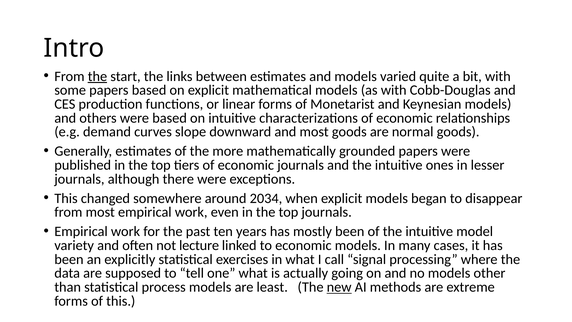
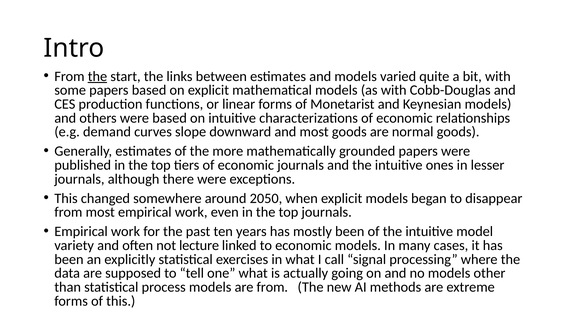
2034: 2034 -> 2050
are least: least -> from
new underline: present -> none
